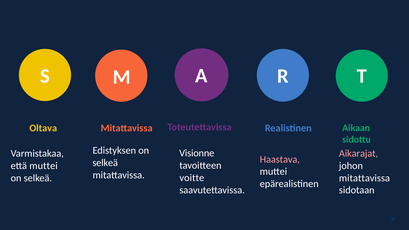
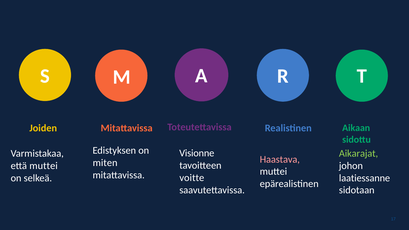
Oltava: Oltava -> Joiden
Aikarajat colour: pink -> light green
selkeä at (105, 163): selkeä -> miten
mitattavissa at (364, 178): mitattavissa -> laatiessanne
